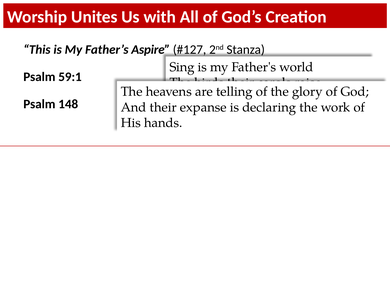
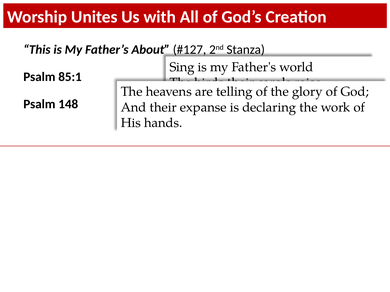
Aspire: Aspire -> About
59:1: 59:1 -> 85:1
